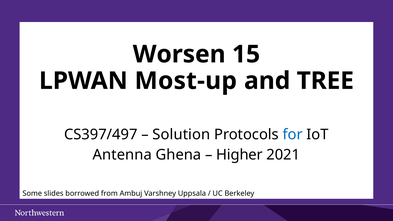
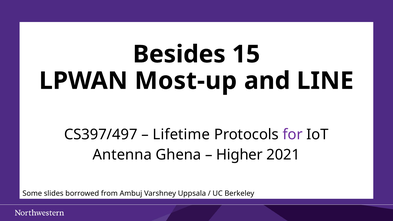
Worsen: Worsen -> Besides
TREE: TREE -> LINE
Solution: Solution -> Lifetime
for colour: blue -> purple
